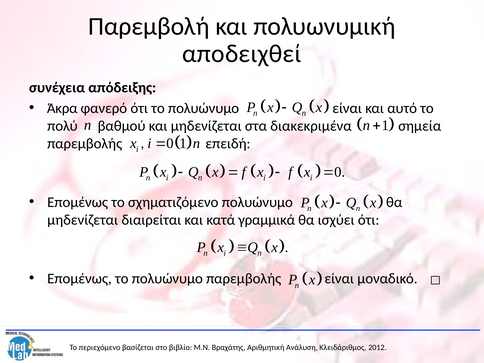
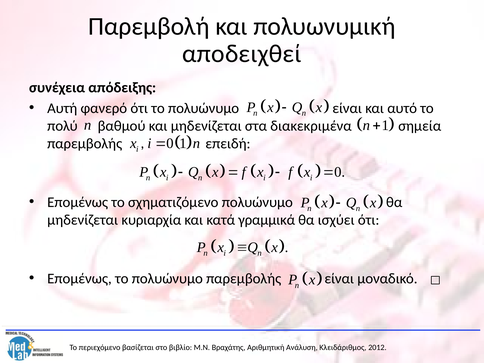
Άκρα: Άκρα -> Αυτή
διαιρείται: διαιρείται -> κυριαρχία
